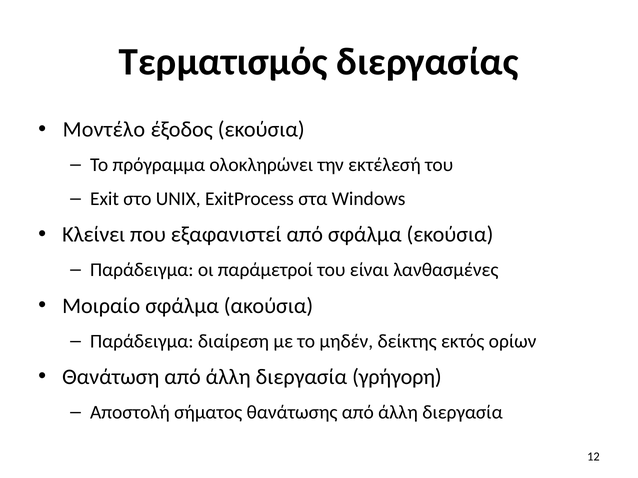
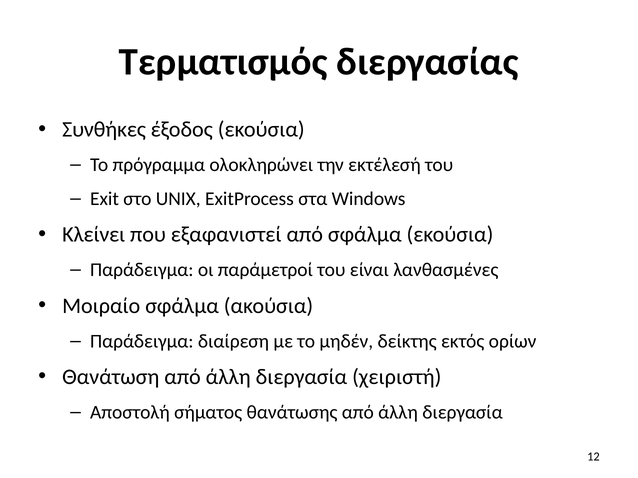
Μοντέλο: Μοντέλο -> Συνθήκες
γρήγορη: γρήγορη -> χειριστή
